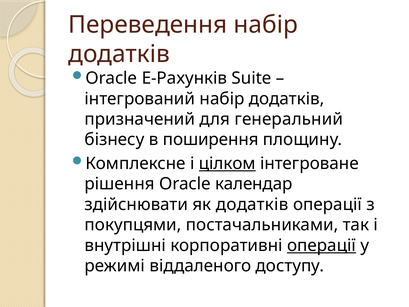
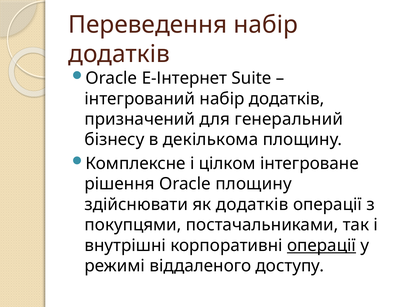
E-Рахунків: E-Рахунків -> E-Інтернет
поширення: поширення -> декількома
цілком underline: present -> none
Oracle календар: календар -> площину
